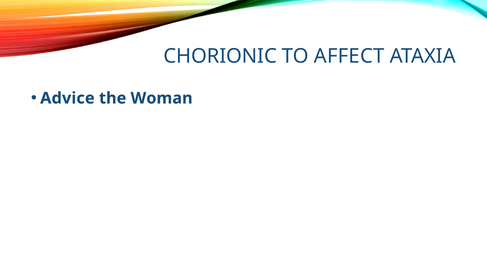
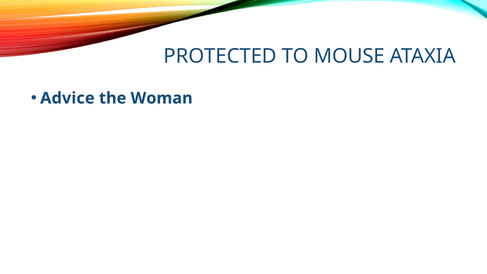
CHORIONIC: CHORIONIC -> PROTECTED
AFFECT: AFFECT -> MOUSE
